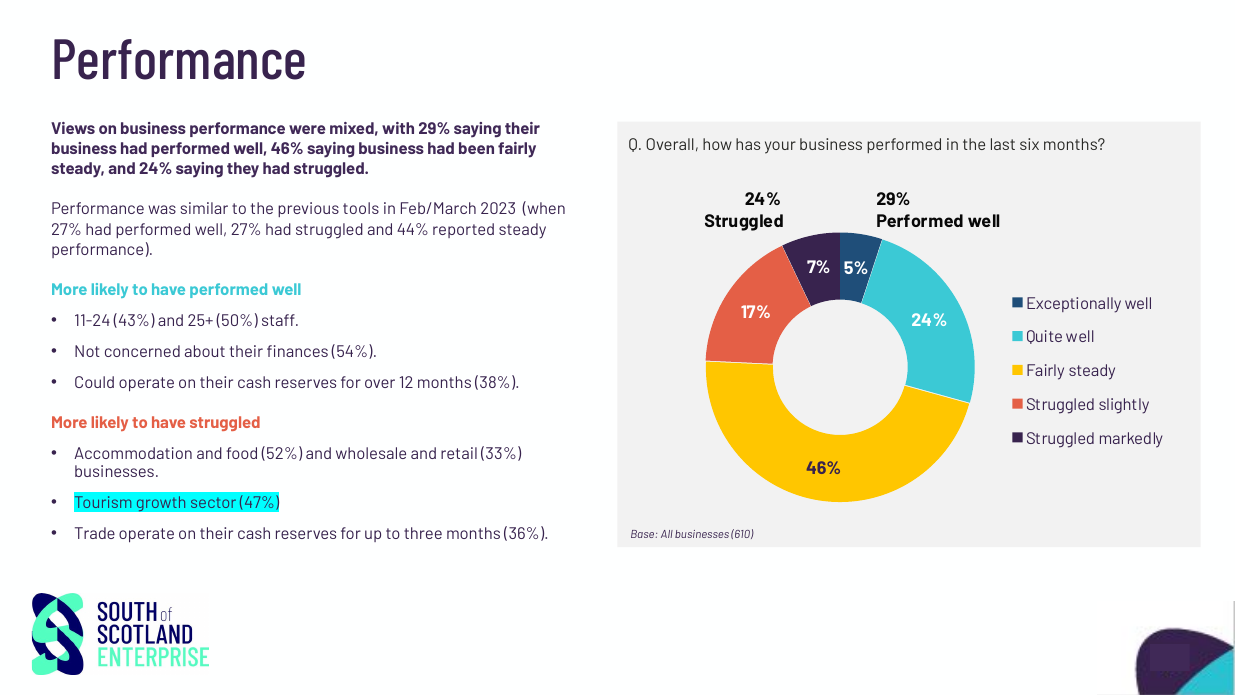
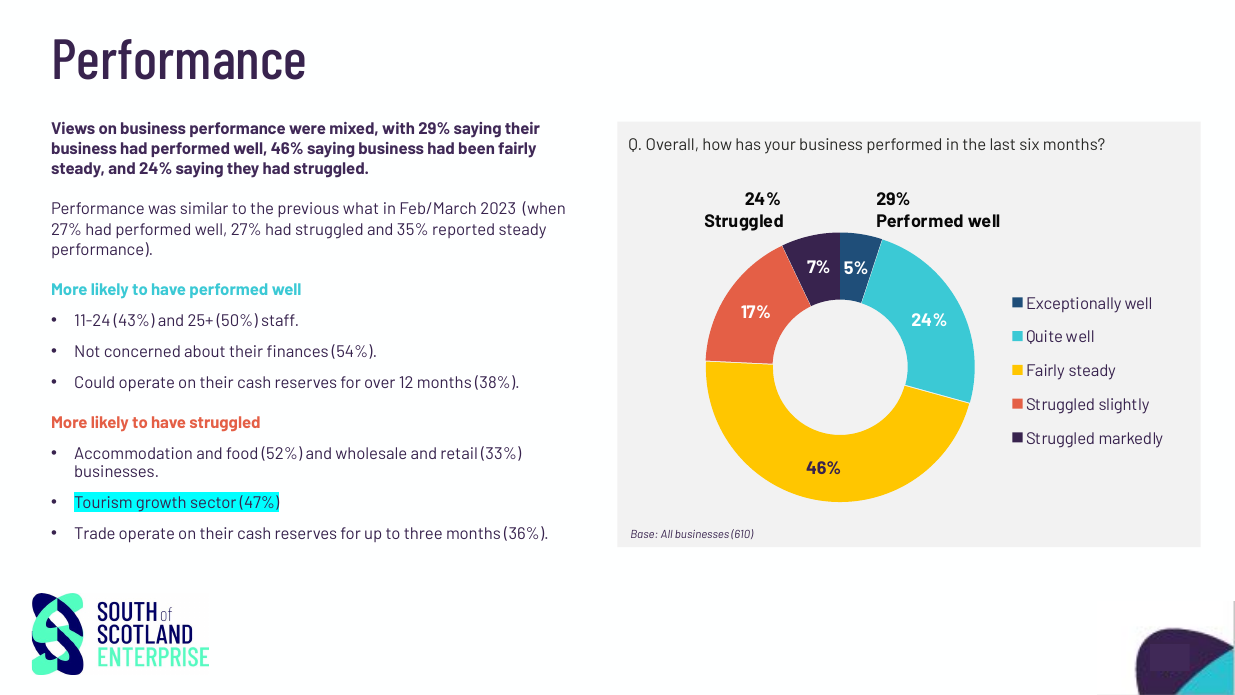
tools: tools -> what
44%: 44% -> 35%
